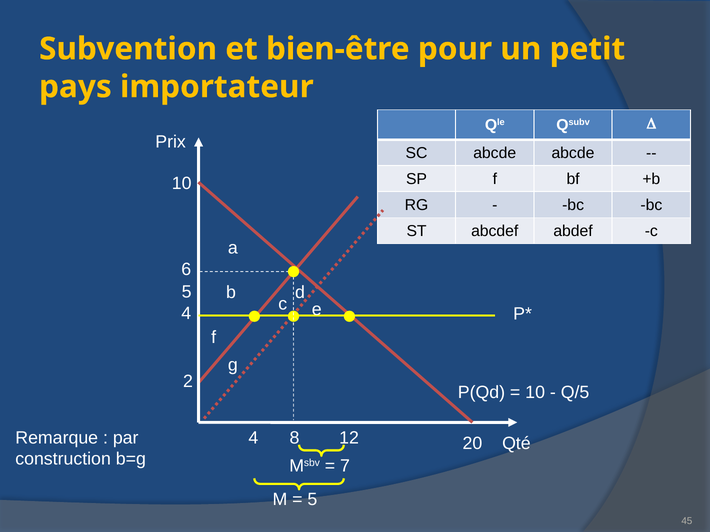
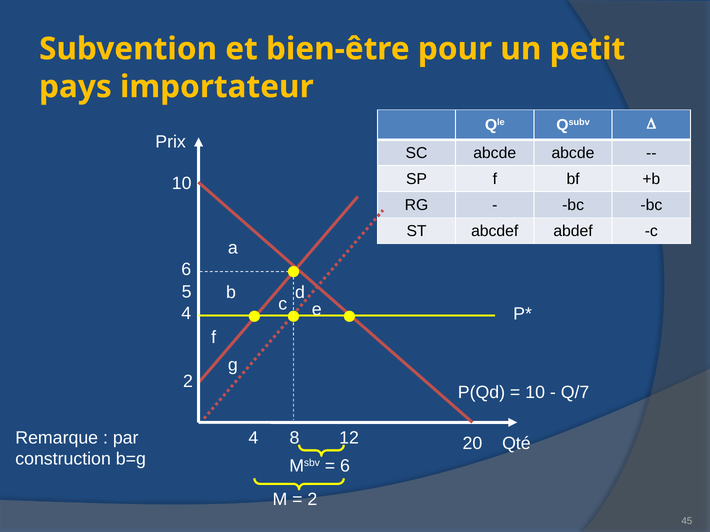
Q/5: Q/5 -> Q/7
7 at (345, 466): 7 -> 6
5 at (312, 500): 5 -> 2
